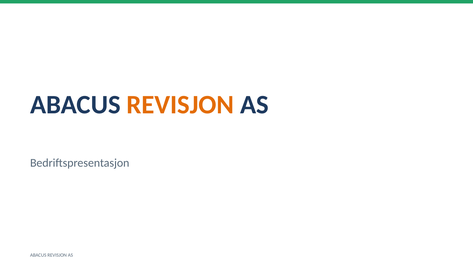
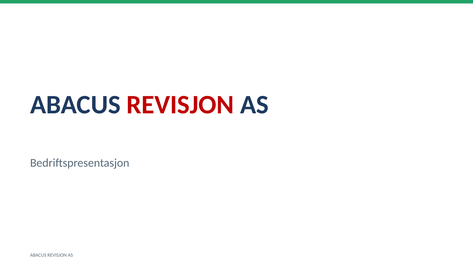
REVISJON at (180, 105) colour: orange -> red
